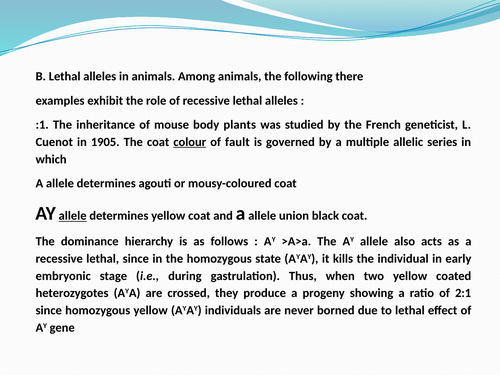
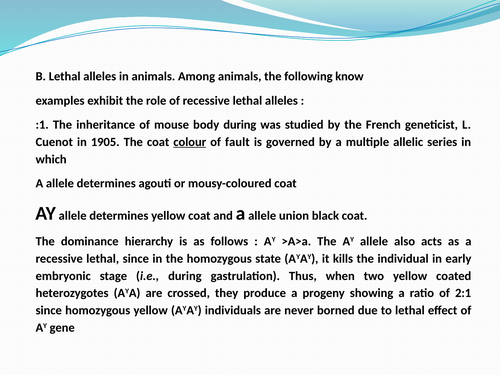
there: there -> know
body plants: plants -> during
allele at (73, 216) underline: present -> none
